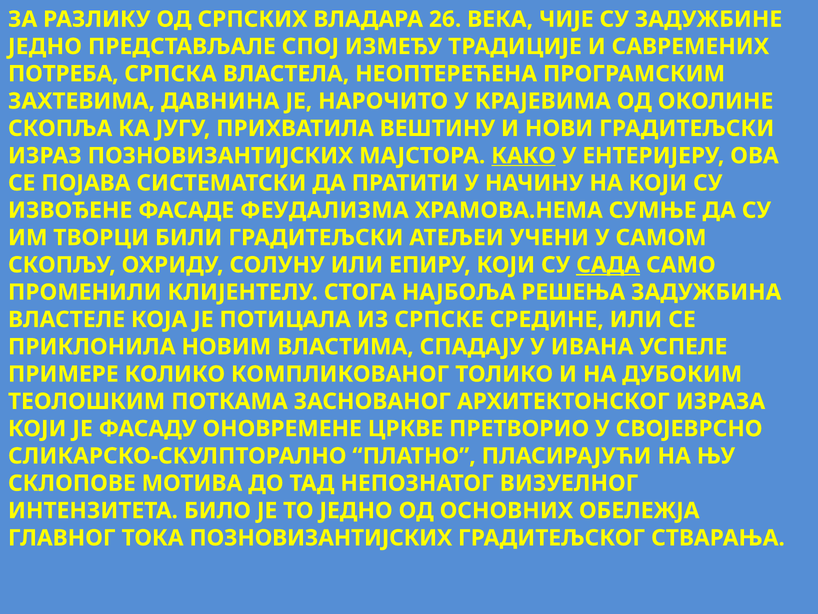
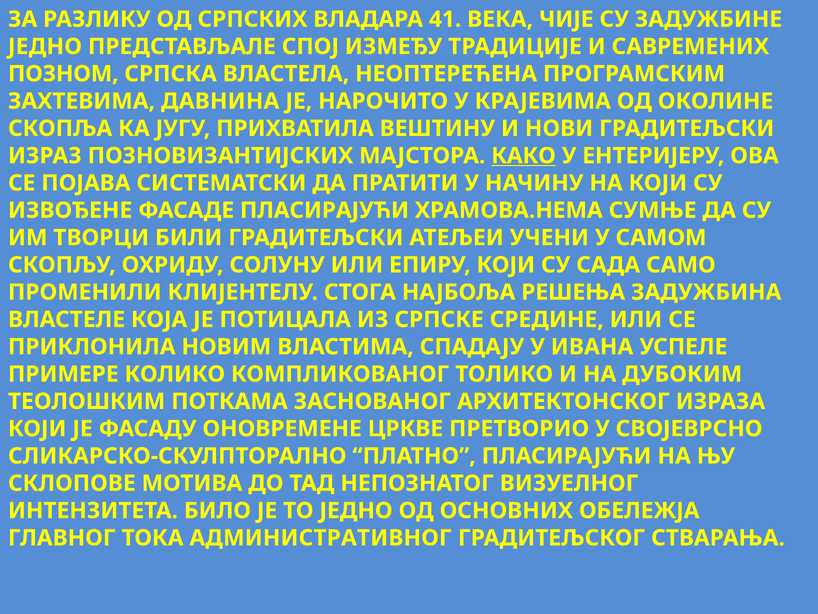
26: 26 -> 41
ПОТРЕБА: ПОТРЕБА -> ПОЗНОМ
ФАСАДЕ ФЕУДАЛИЗМА: ФЕУДАЛИЗМА -> ПЛАСИРАЈУЋИ
САДА underline: present -> none
ТОКА ПОЗНОВИЗАНТИЈСКИХ: ПОЗНОВИЗАНТИЈСКИХ -> АДМИНИСТРАТИВНОГ
